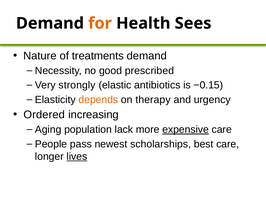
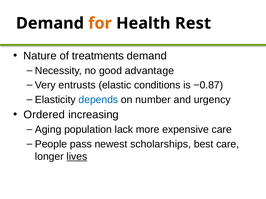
Sees: Sees -> Rest
prescribed: prescribed -> advantage
strongly: strongly -> entrusts
antibiotics: antibiotics -> conditions
−0.15: −0.15 -> −0.87
depends colour: orange -> blue
therapy: therapy -> number
expensive underline: present -> none
